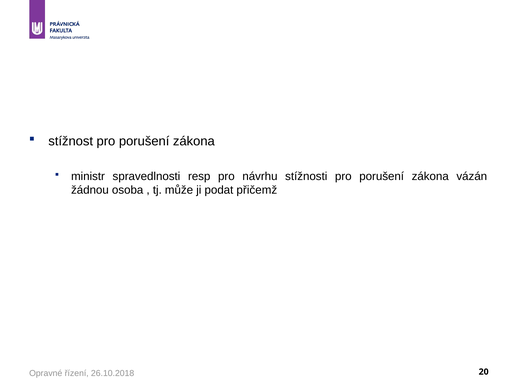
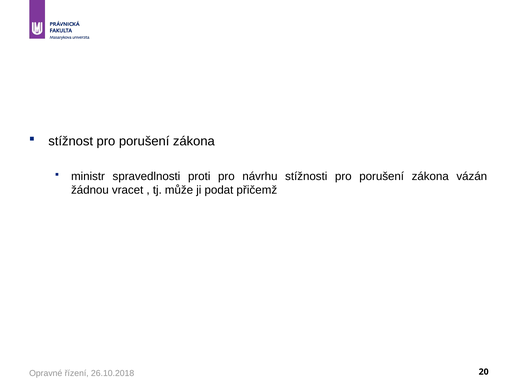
resp: resp -> proti
osoba: osoba -> vracet
